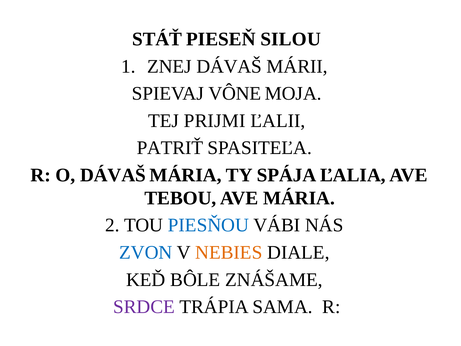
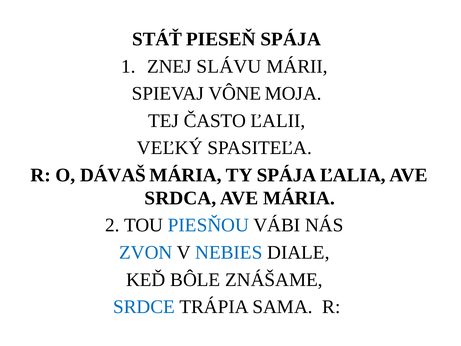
PIESEŇ SILOU: SILOU -> SPÁJA
ZNEJ DÁVAŠ: DÁVAŠ -> SLÁVU
PRIJMI: PRIJMI -> ČASTO
PATRIŤ: PATRIŤ -> VEĽKÝ
TEBOU: TEBOU -> SRDCA
NEBIES colour: orange -> blue
SRDCE colour: purple -> blue
